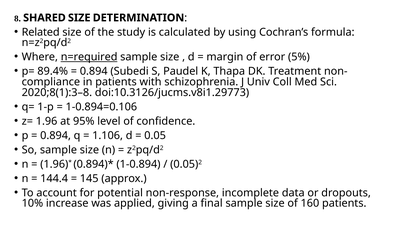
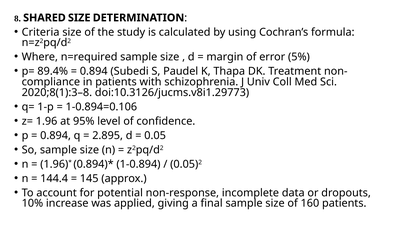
Related: Related -> Criteria
n=required underline: present -> none
1.106: 1.106 -> 2.895
